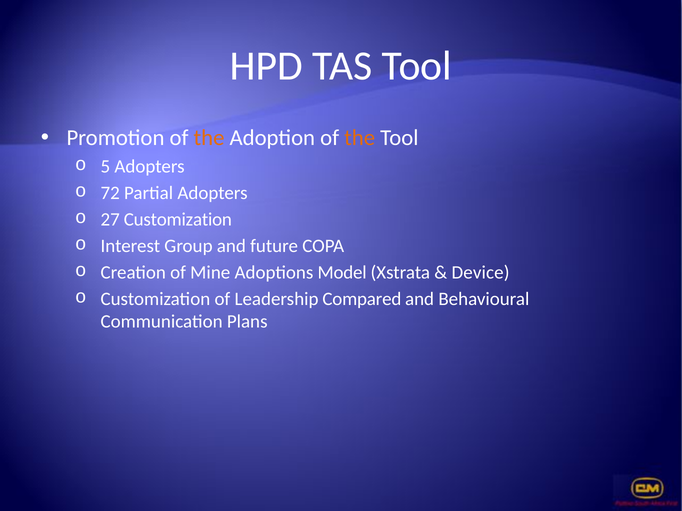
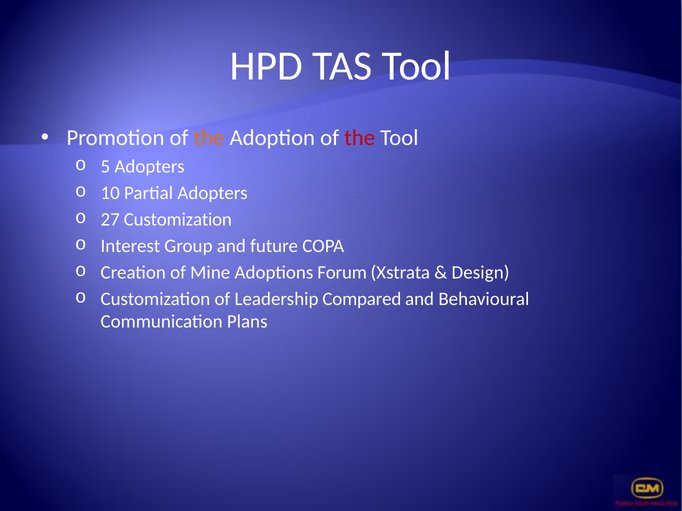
the at (360, 138) colour: orange -> red
72: 72 -> 10
Model: Model -> Forum
Device: Device -> Design
